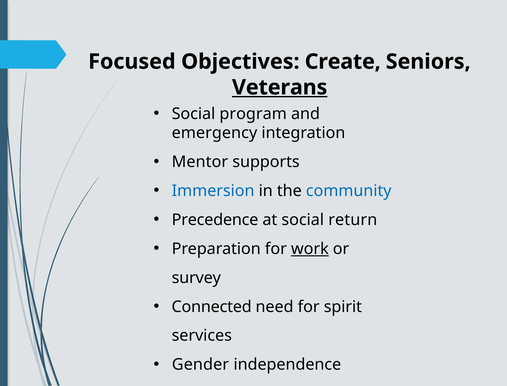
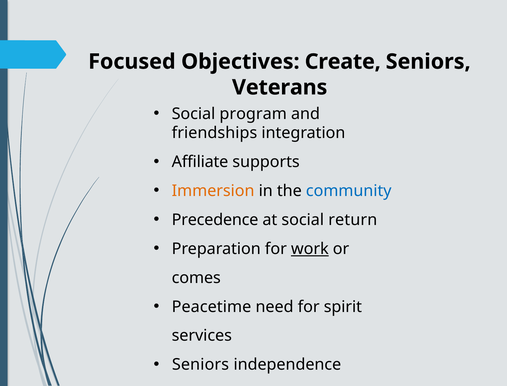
Veterans underline: present -> none
emergency: emergency -> friendships
Mentor: Mentor -> Affiliate
Immersion colour: blue -> orange
survey: survey -> comes
Connected: Connected -> Peacetime
Gender at (200, 365): Gender -> Seniors
